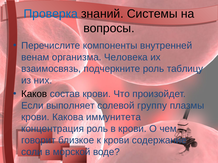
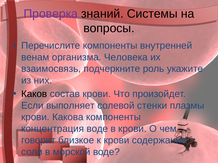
Проверка colour: blue -> purple
таблицу: таблицу -> укажите
группу: группу -> стенки
Какова иммунитета: иммунитета -> компоненты
концентрация роль: роль -> воде
